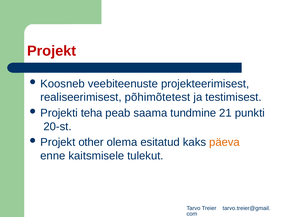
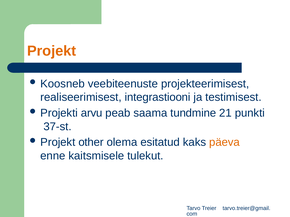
Projekt at (52, 51) colour: red -> orange
põhimõtetest: põhimõtetest -> integrastiooni
teha: teha -> arvu
20-st: 20-st -> 37-st
